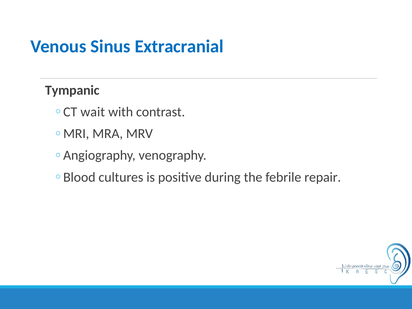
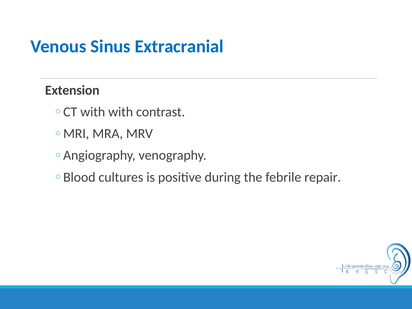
Tympanic: Tympanic -> Extension
wait at (93, 112): wait -> with
